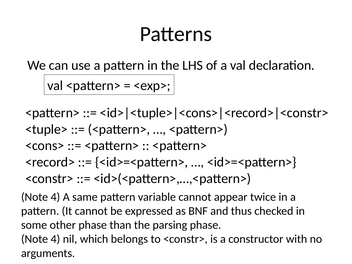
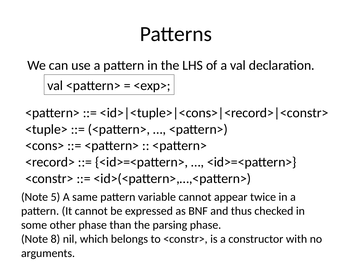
4 at (55, 197): 4 -> 5
4 at (55, 239): 4 -> 8
